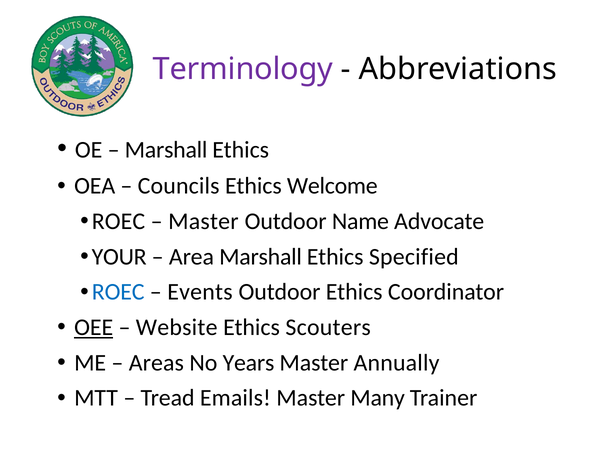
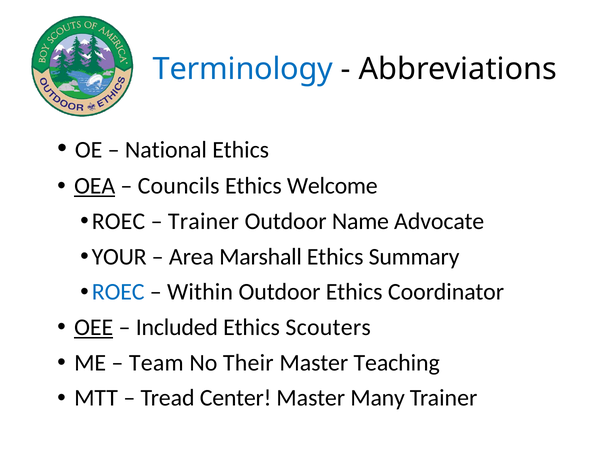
Terminology colour: purple -> blue
Marshall at (166, 150): Marshall -> National
OEA underline: none -> present
Master at (203, 221): Master -> Trainer
Specified: Specified -> Summary
Events: Events -> Within
Website: Website -> Included
Areas: Areas -> Team
Years: Years -> Their
Annually: Annually -> Teaching
Emails: Emails -> Center
